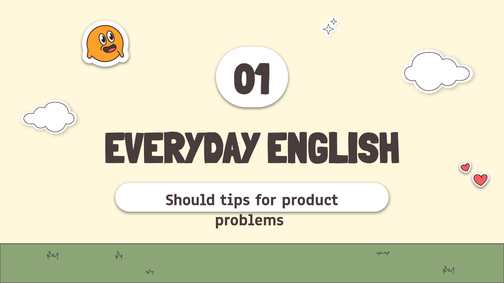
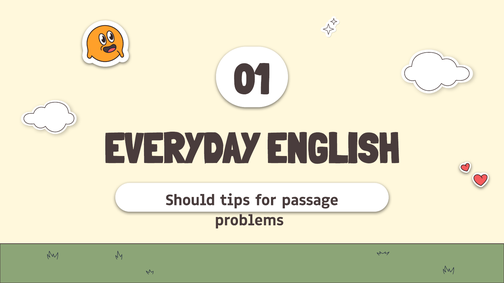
product: product -> passage
